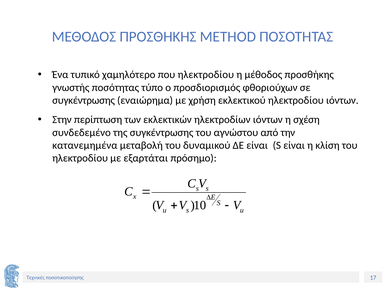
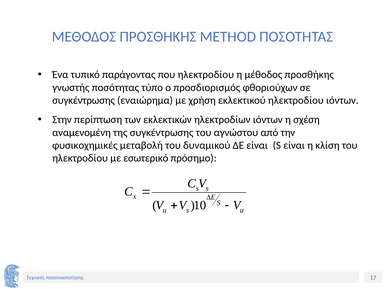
χαμηλότερο: χαμηλότερο -> παράγοντας
συνδεδεμένο: συνδεδεμένο -> αναμενομένη
κατανεμημένα: κατανεμημένα -> φυσικοχημικές
εξαρτάται: εξαρτάται -> εσωτερικό
